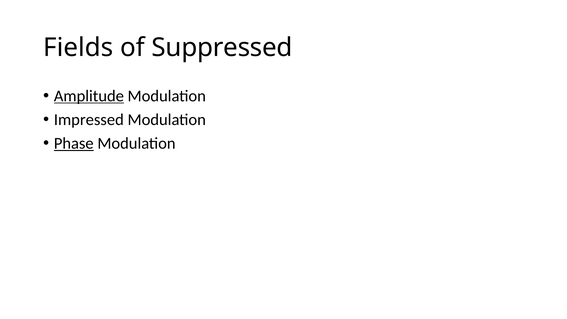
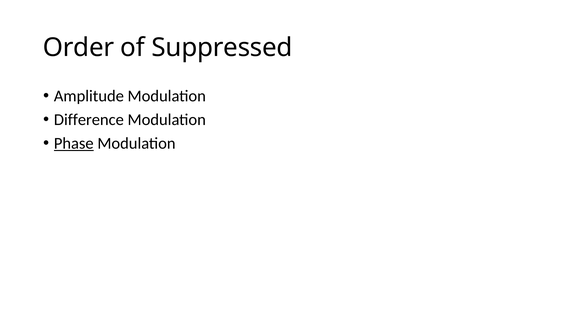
Fields: Fields -> Order
Amplitude underline: present -> none
Impressed: Impressed -> Difference
